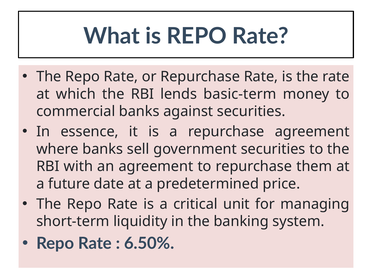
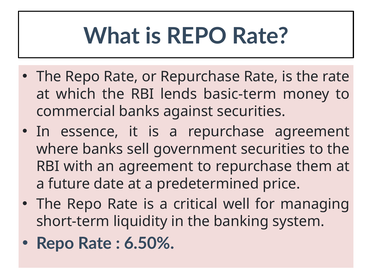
unit: unit -> well
